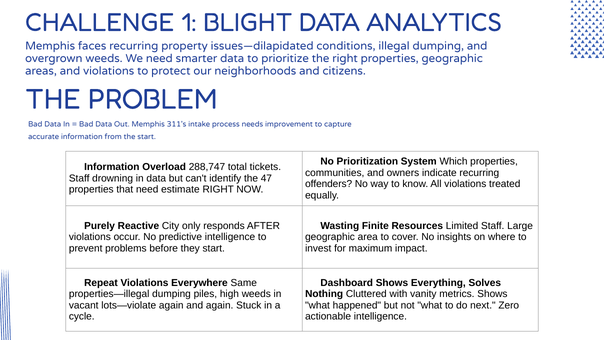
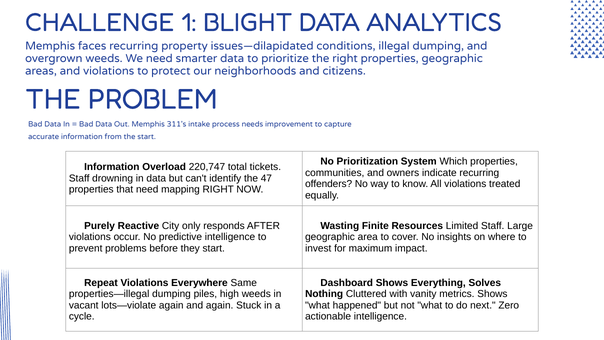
288,747: 288,747 -> 220,747
estimate: estimate -> mapping
